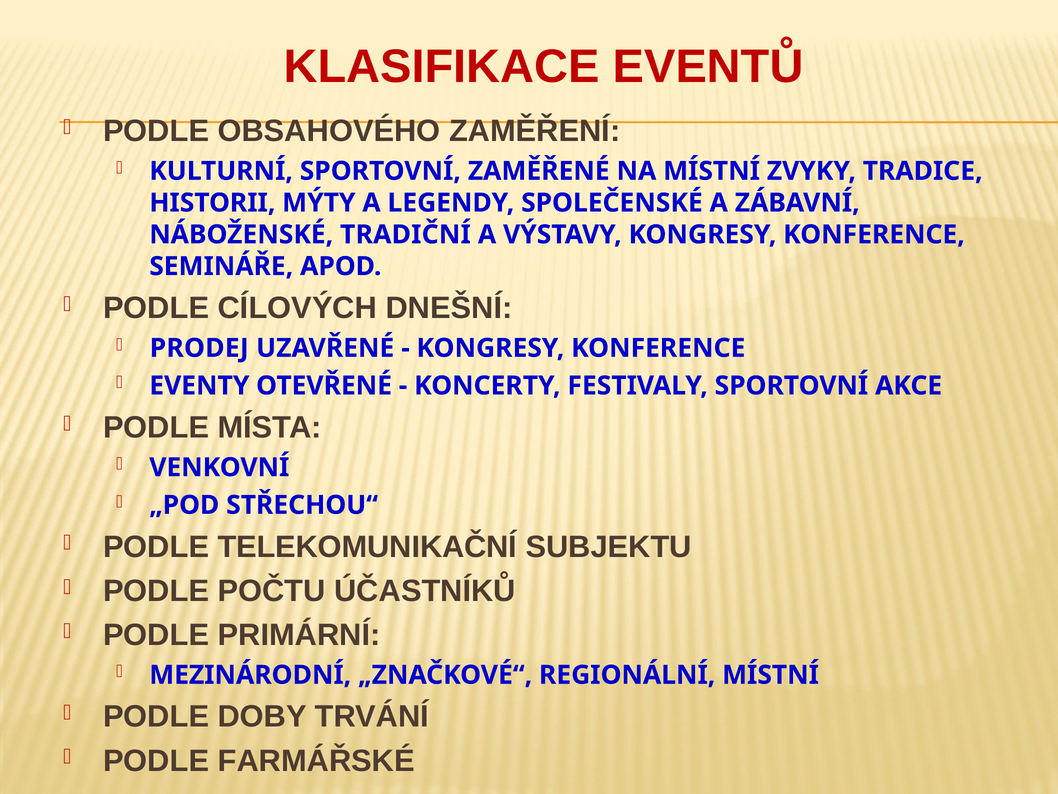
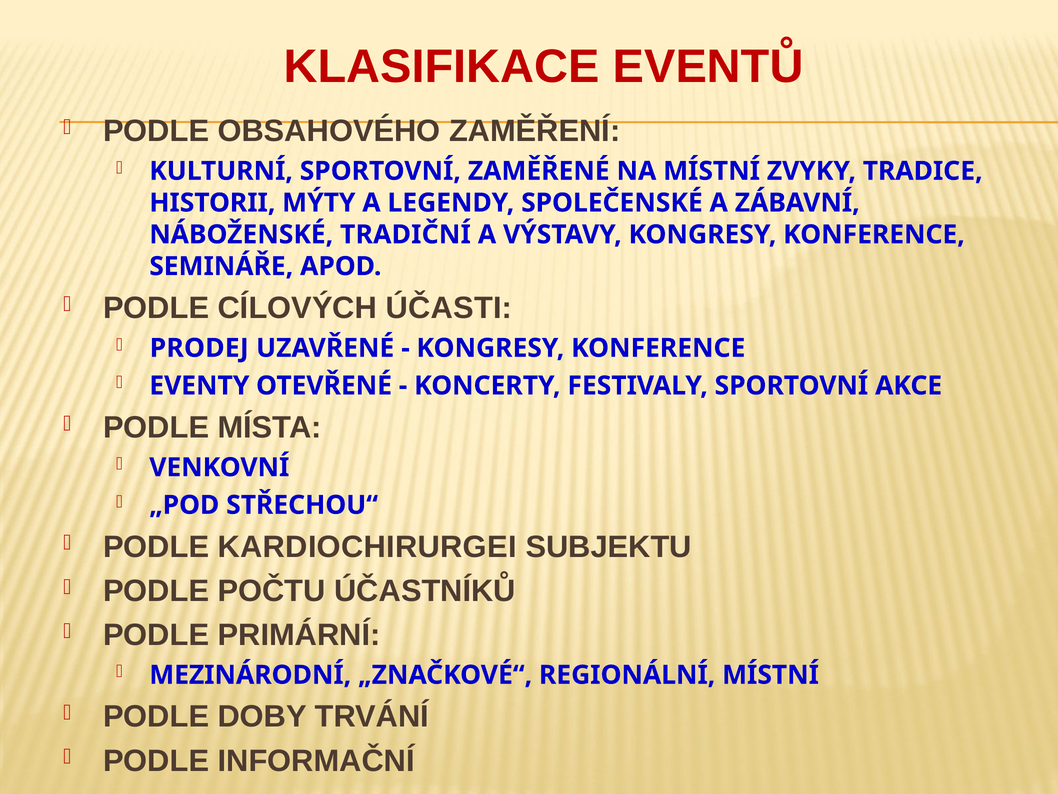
DNEŠNÍ: DNEŠNÍ -> ÚČASTI
TELEKOMUNIKAČNÍ: TELEKOMUNIKAČNÍ -> KARDIOCHIRURGEI
FARMÁŘSKÉ: FARMÁŘSKÉ -> INFORMAČNÍ
